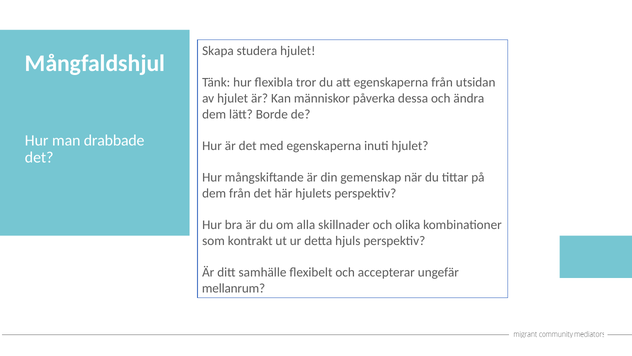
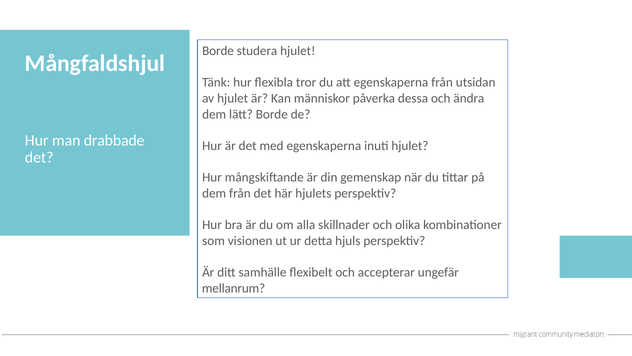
Skapa at (218, 51): Skapa -> Borde
kontrakt: kontrakt -> visionen
